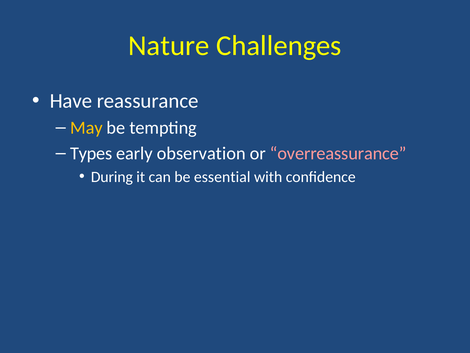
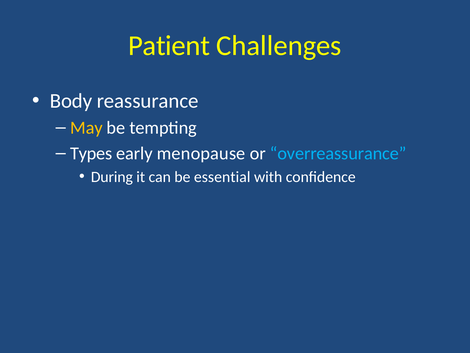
Nature: Nature -> Patient
Have: Have -> Body
observation: observation -> menopause
overreassurance colour: pink -> light blue
